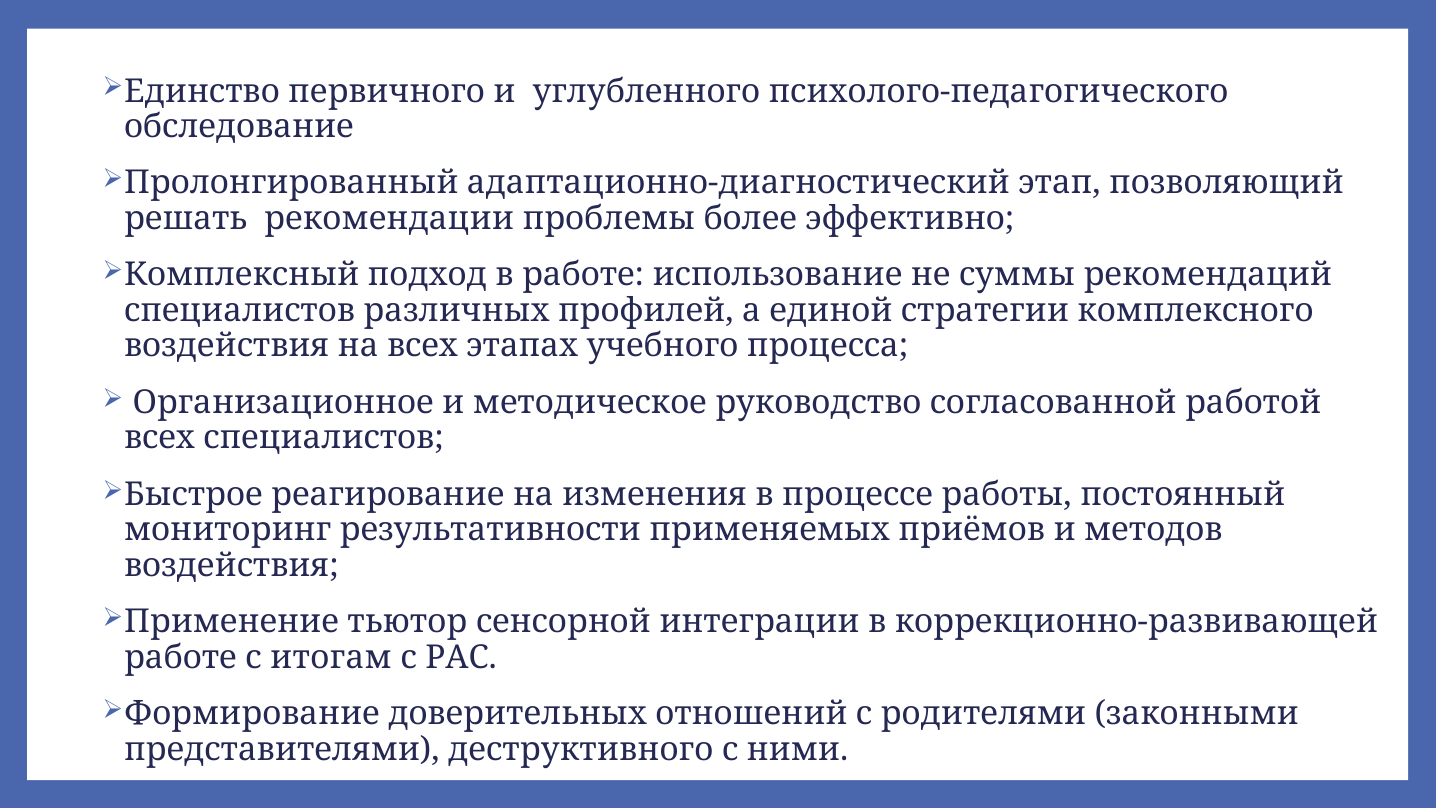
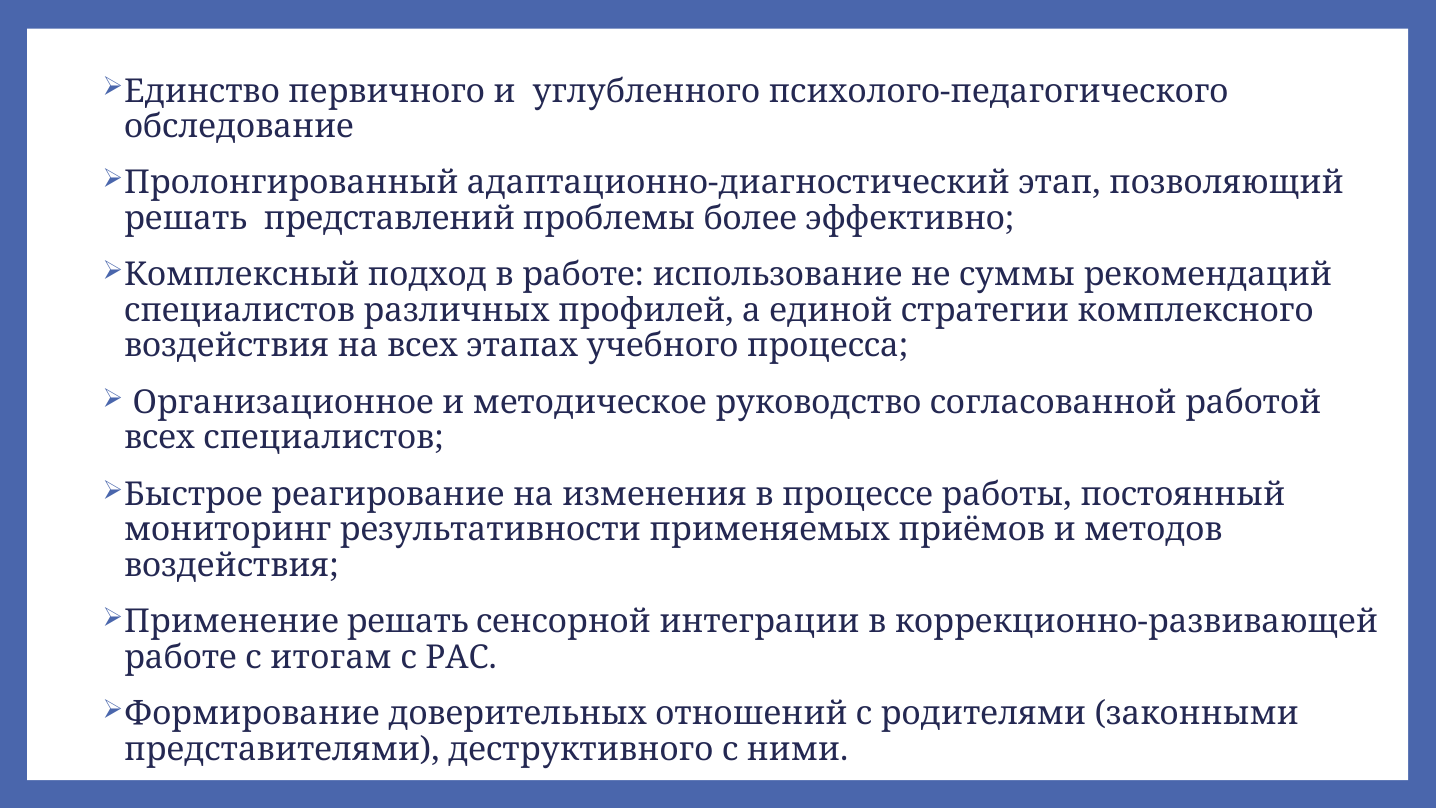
рекомендации: рекомендации -> представлений
Применение тьютор: тьютор -> решать
